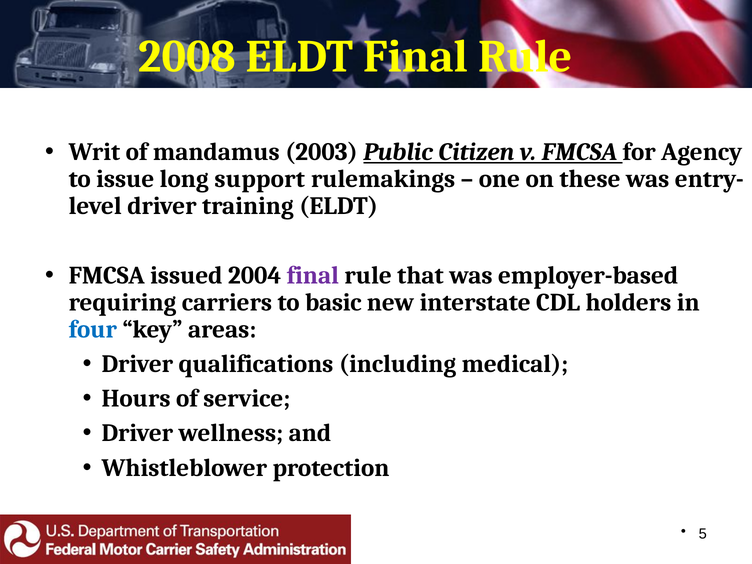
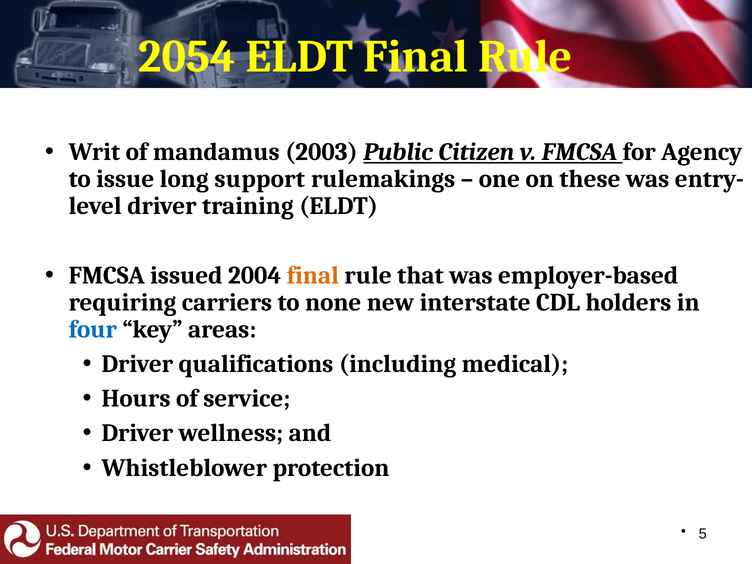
2008: 2008 -> 2054
final at (313, 275) colour: purple -> orange
basic: basic -> none
